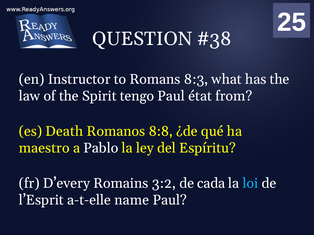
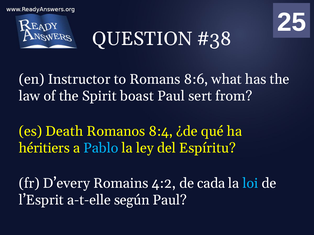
8:3: 8:3 -> 8:6
tengo: tengo -> boast
état: état -> sert
8:8: 8:8 -> 8:4
maestro: maestro -> héritiers
Pablo colour: white -> light blue
3:2: 3:2 -> 4:2
name: name -> según
